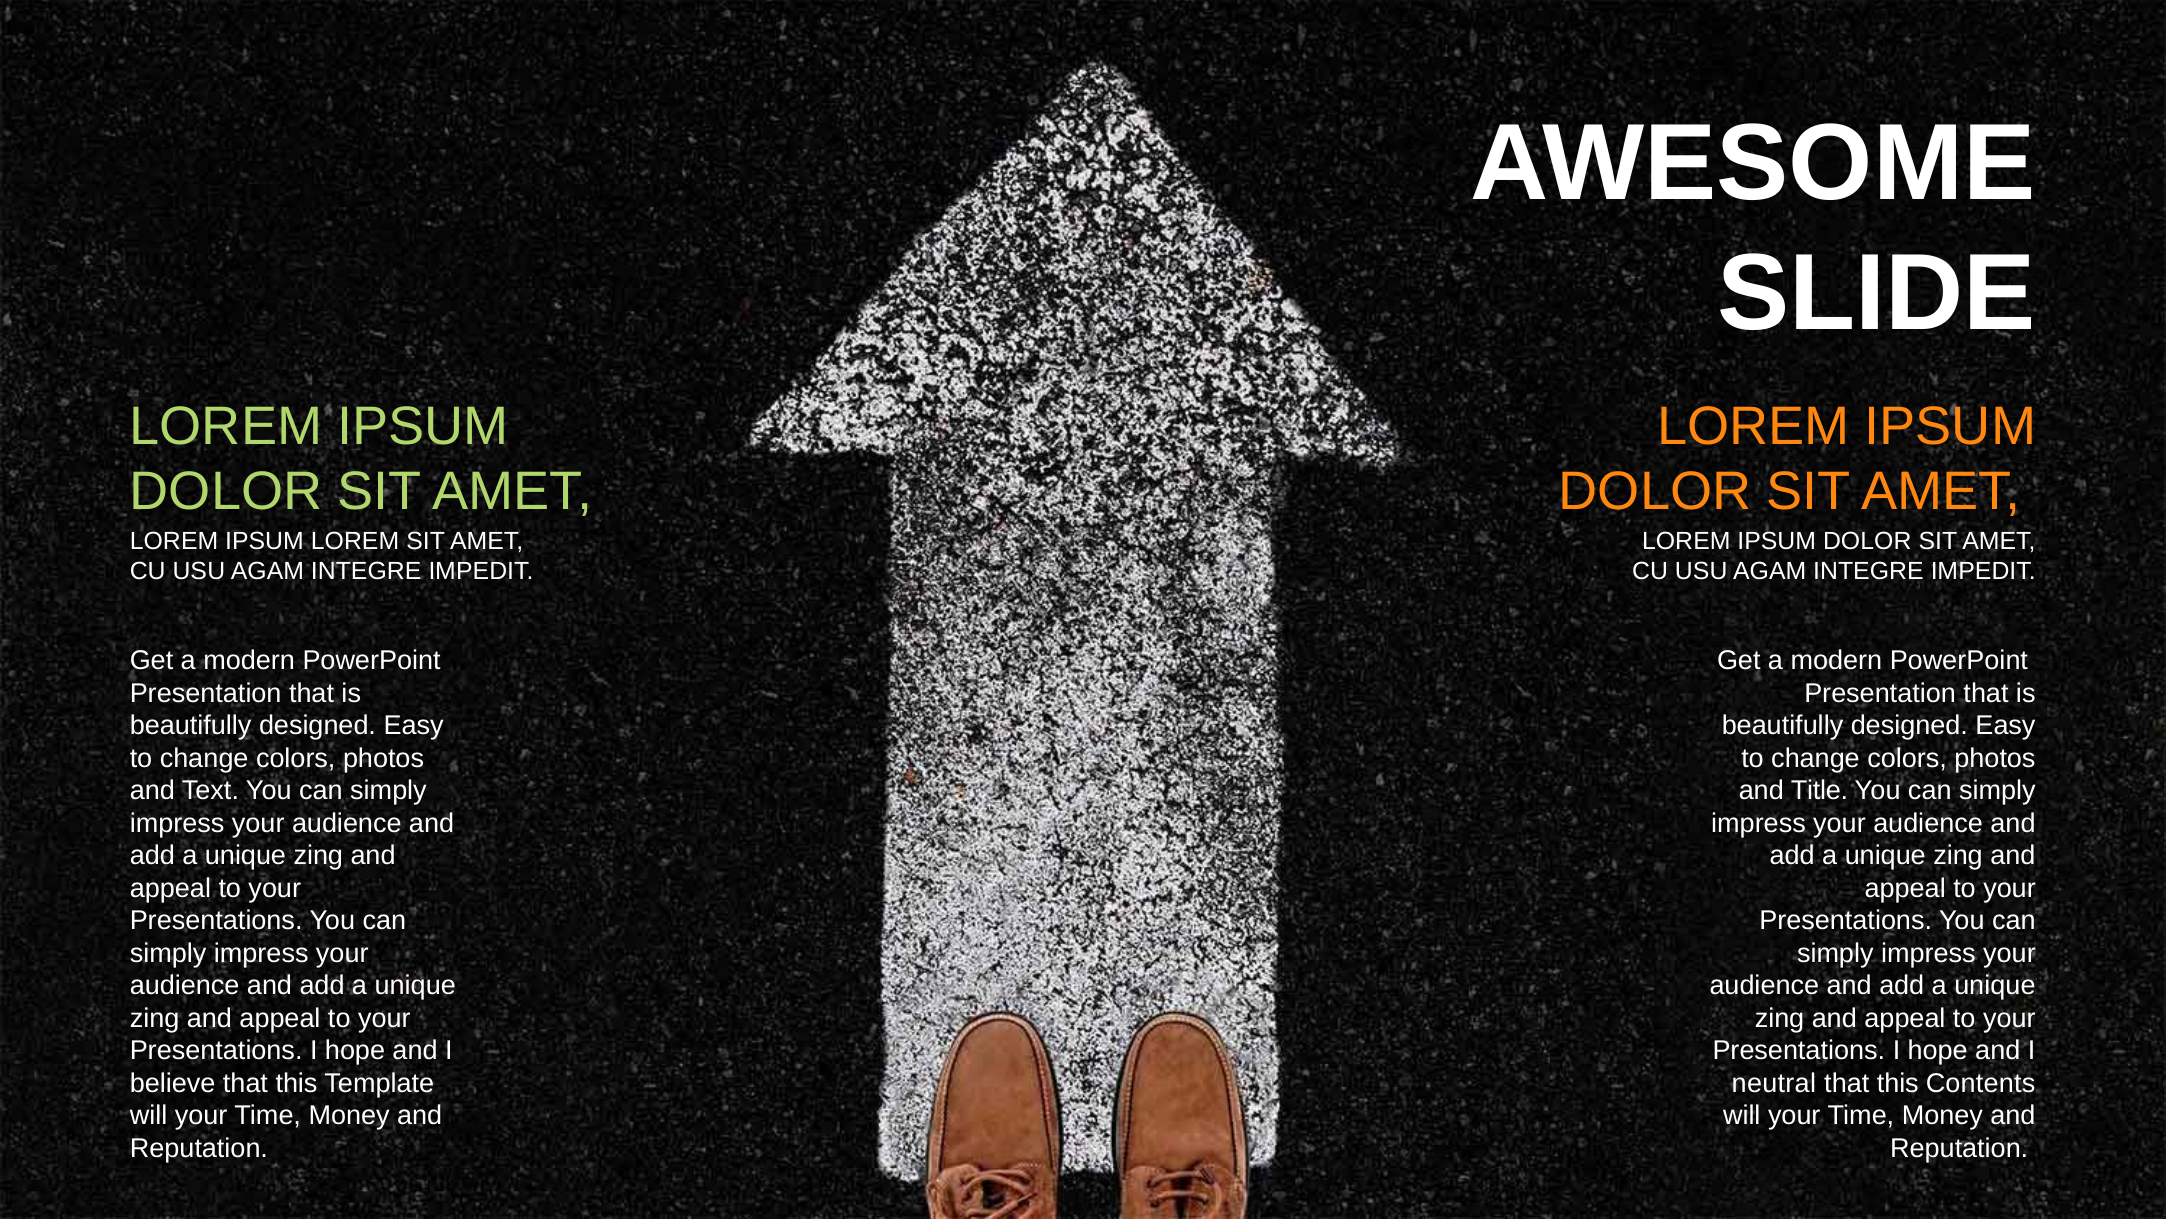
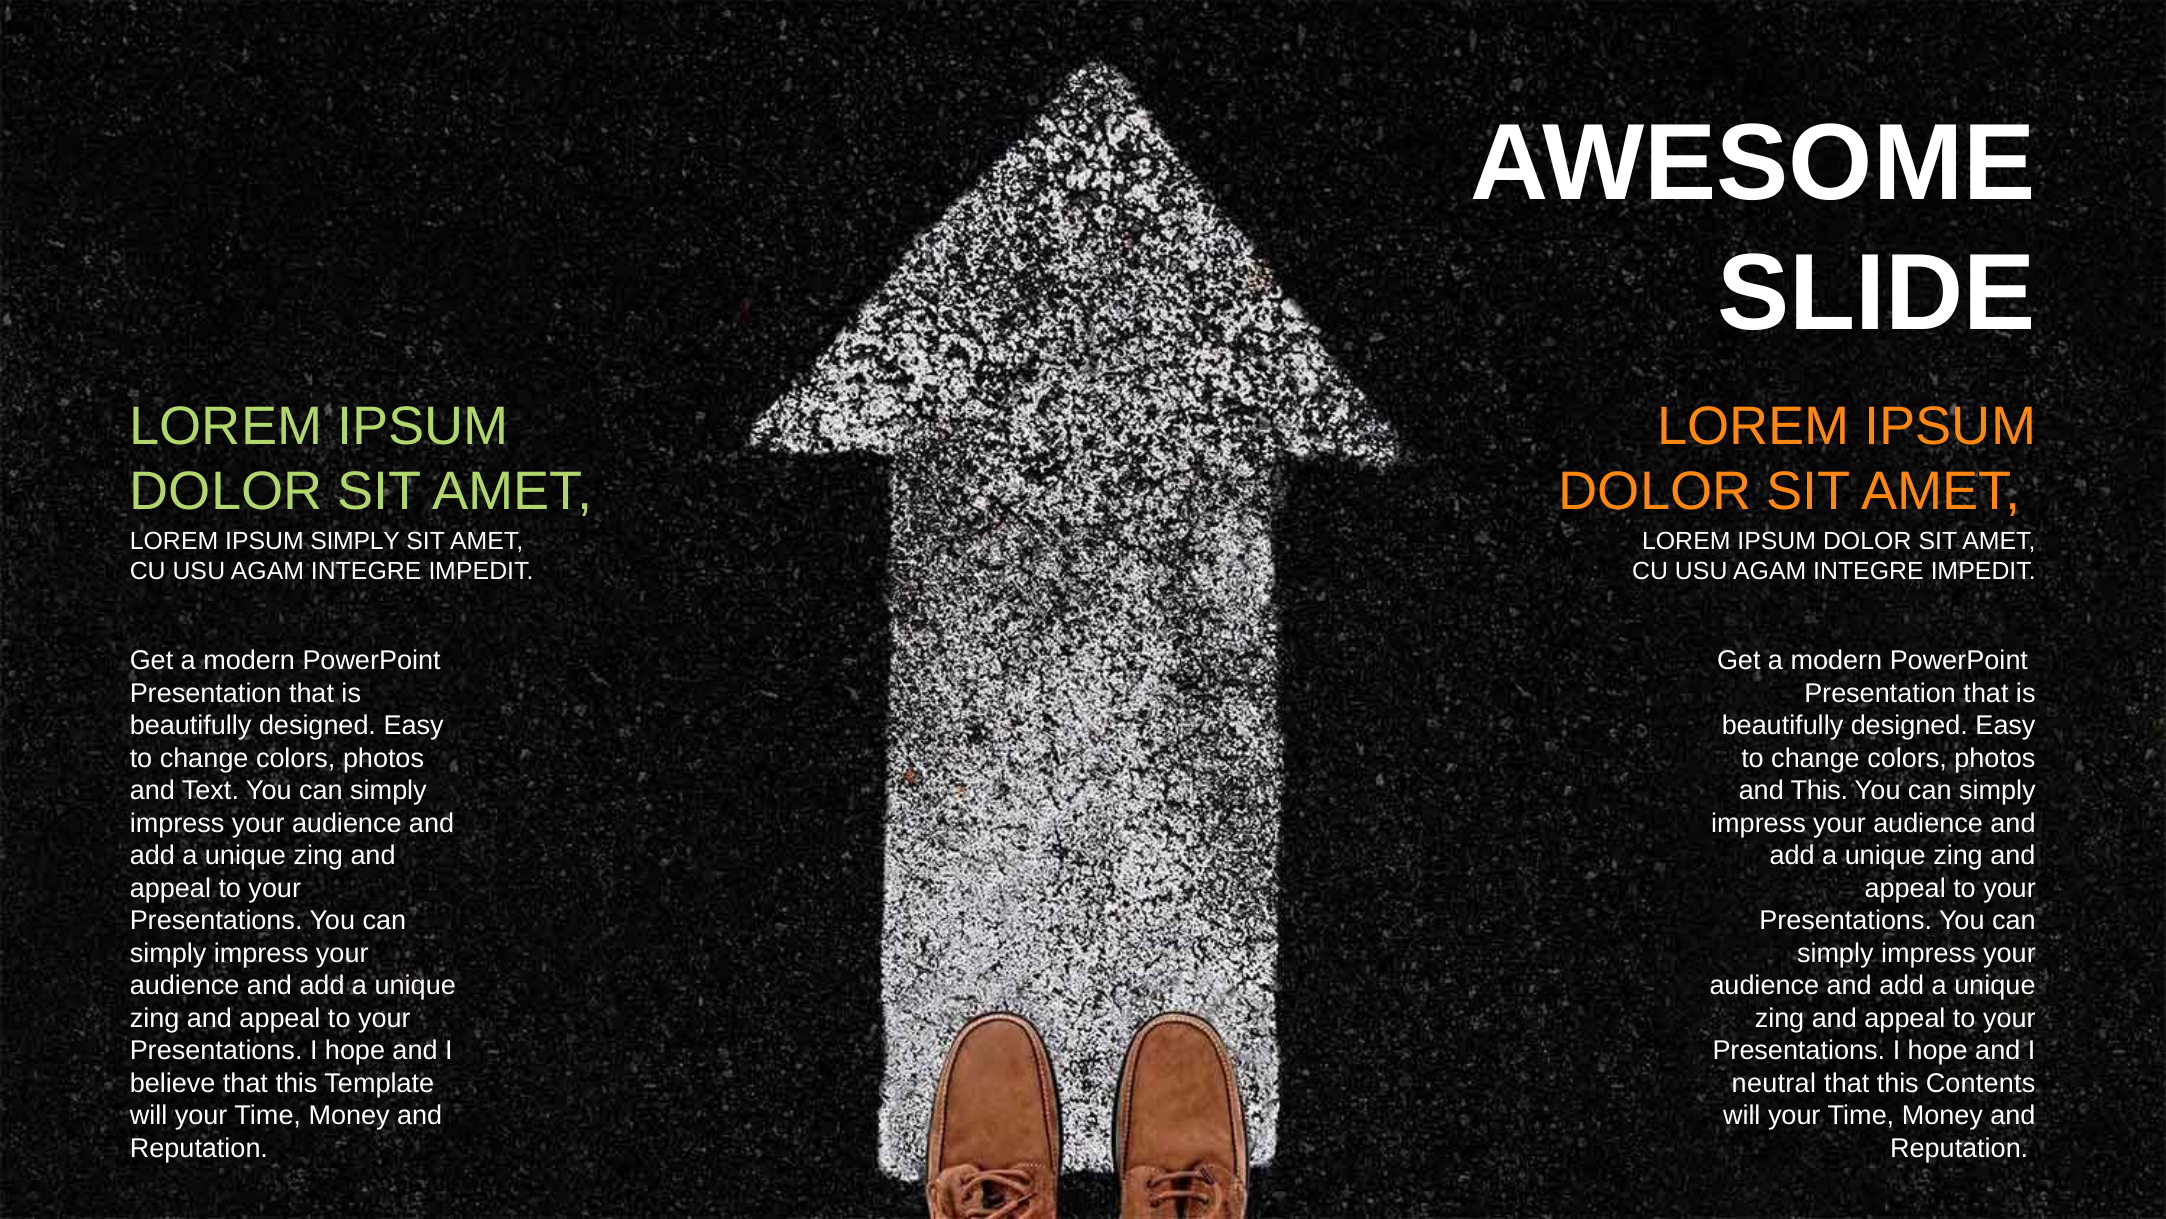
IPSUM LOREM: LOREM -> SIMPLY
and Title: Title -> This
